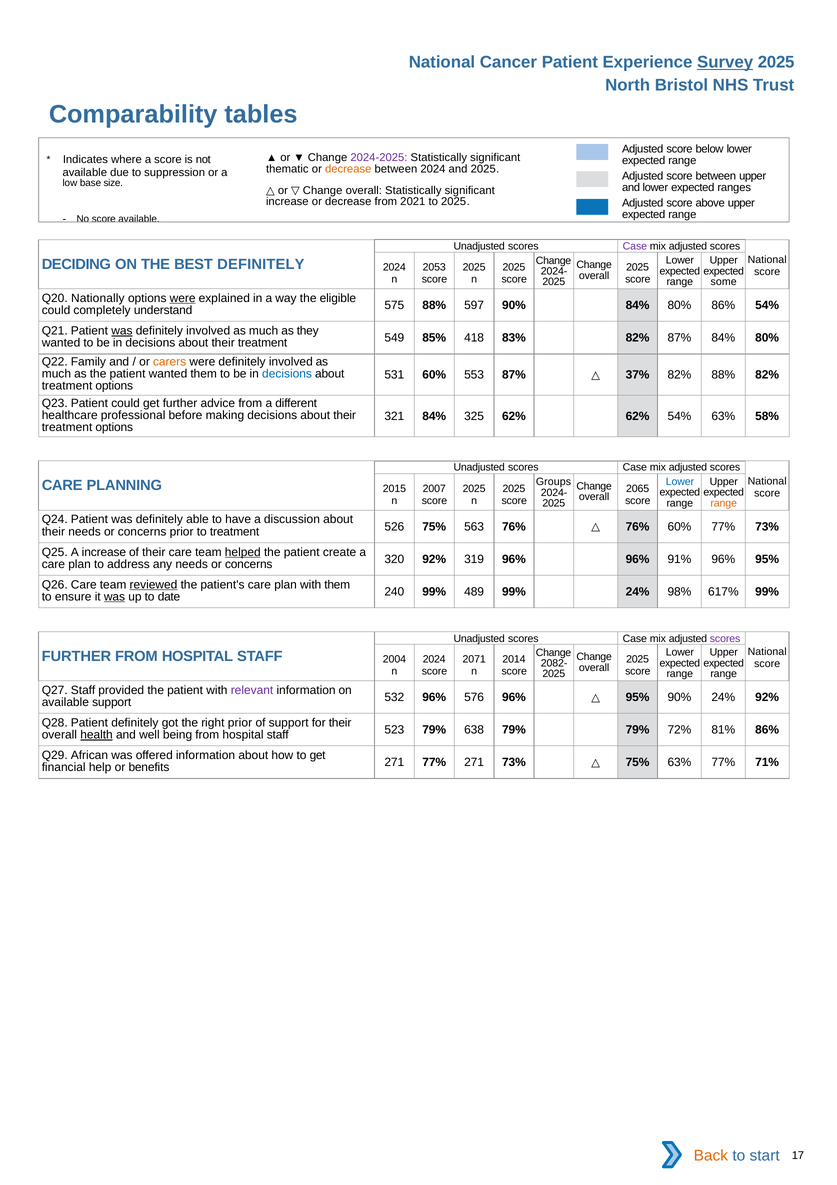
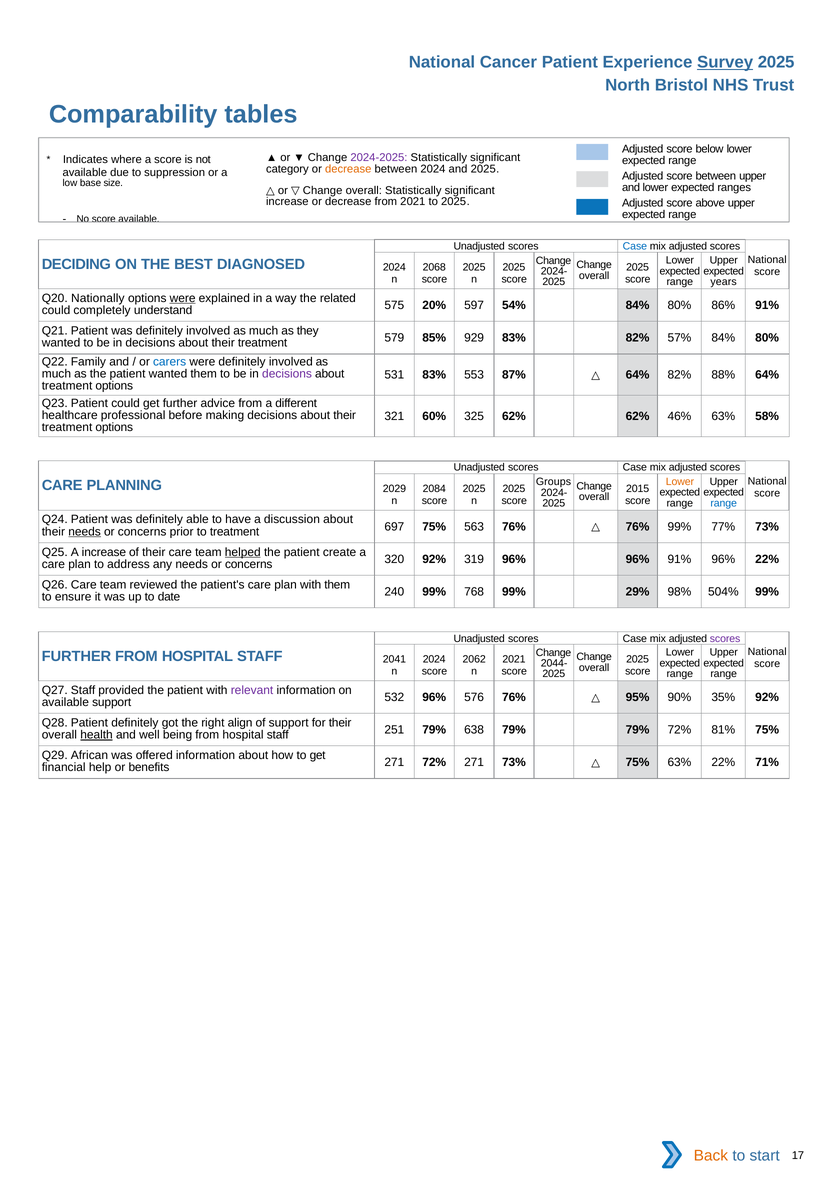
thematic: thematic -> category
Case at (635, 246) colour: purple -> blue
BEST DEFINITELY: DEFINITELY -> DIAGNOSED
2053: 2053 -> 2068
some: some -> years
eligible: eligible -> related
575 88%: 88% -> 20%
597 90%: 90% -> 54%
86% 54%: 54% -> 91%
was at (122, 331) underline: present -> none
549: 549 -> 579
418: 418 -> 929
82% 87%: 87% -> 57%
carers colour: orange -> blue
decisions at (287, 374) colour: blue -> purple
531 60%: 60% -> 83%
37% at (638, 375): 37% -> 64%
88% 82%: 82% -> 64%
321 84%: 84% -> 60%
62% 54%: 54% -> 46%
Lower at (680, 482) colour: blue -> orange
2015: 2015 -> 2029
2007: 2007 -> 2084
2065: 2065 -> 2015
range at (724, 503) colour: orange -> blue
needs at (85, 531) underline: none -> present
526: 526 -> 697
76% 60%: 60% -> 99%
96% 95%: 95% -> 22%
reviewed underline: present -> none
was at (114, 596) underline: present -> none
489: 489 -> 768
99% 24%: 24% -> 29%
617%: 617% -> 504%
2004: 2004 -> 2041
2071: 2071 -> 2062
2014 at (514, 659): 2014 -> 2021
2082-: 2082- -> 2044-
576 96%: 96% -> 76%
90% 24%: 24% -> 35%
right prior: prior -> align
523: 523 -> 251
81% 86%: 86% -> 75%
271 77%: 77% -> 72%
63% 77%: 77% -> 22%
